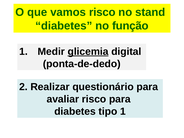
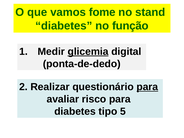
vamos risco: risco -> fome
para at (147, 87) underline: none -> present
tipo 1: 1 -> 5
